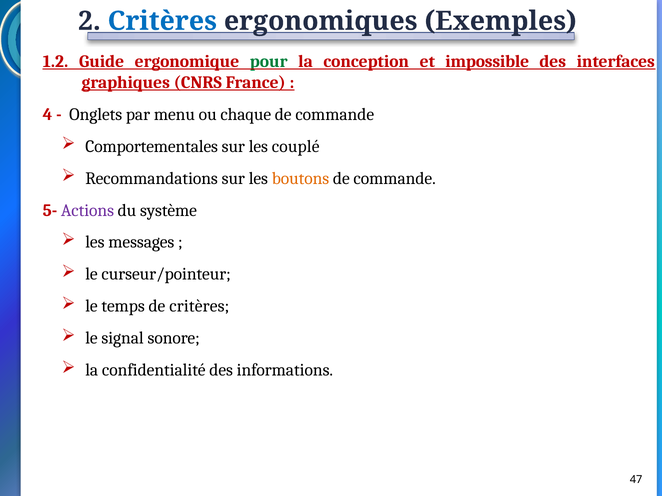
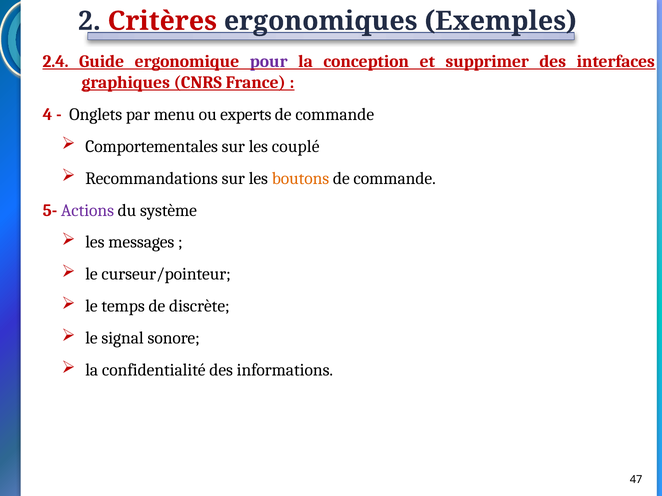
Critères at (162, 21) colour: blue -> red
1.2: 1.2 -> 2.4
pour colour: green -> purple
impossible: impossible -> supprimer
chaque: chaque -> experts
de critères: critères -> discrète
